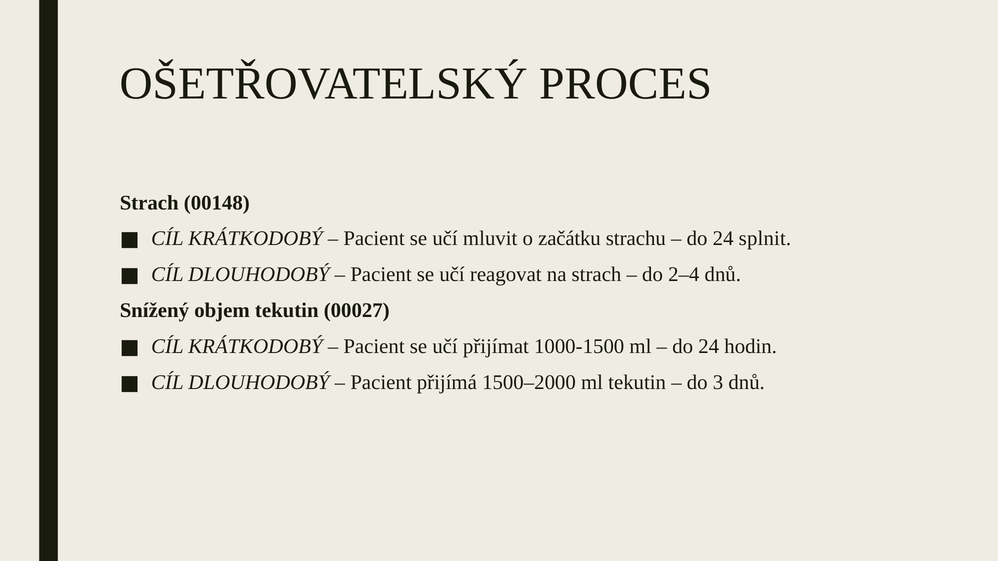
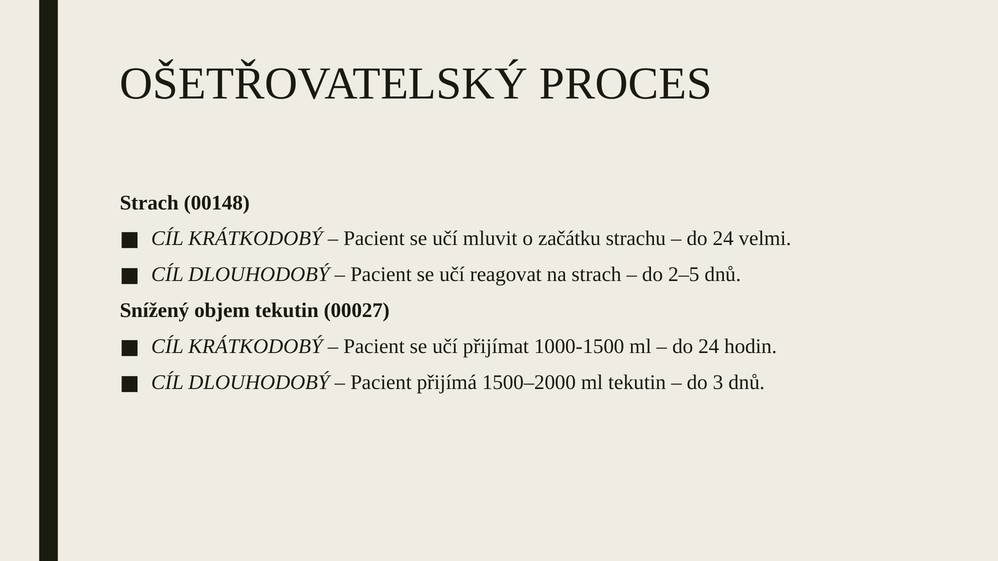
splnit: splnit -> velmi
2–4: 2–4 -> 2–5
